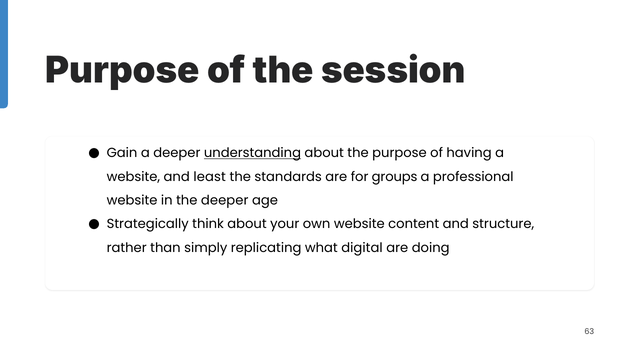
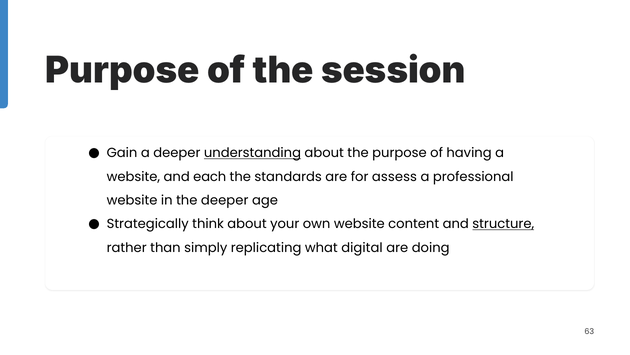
least: least -> each
groups: groups -> assess
structure underline: none -> present
